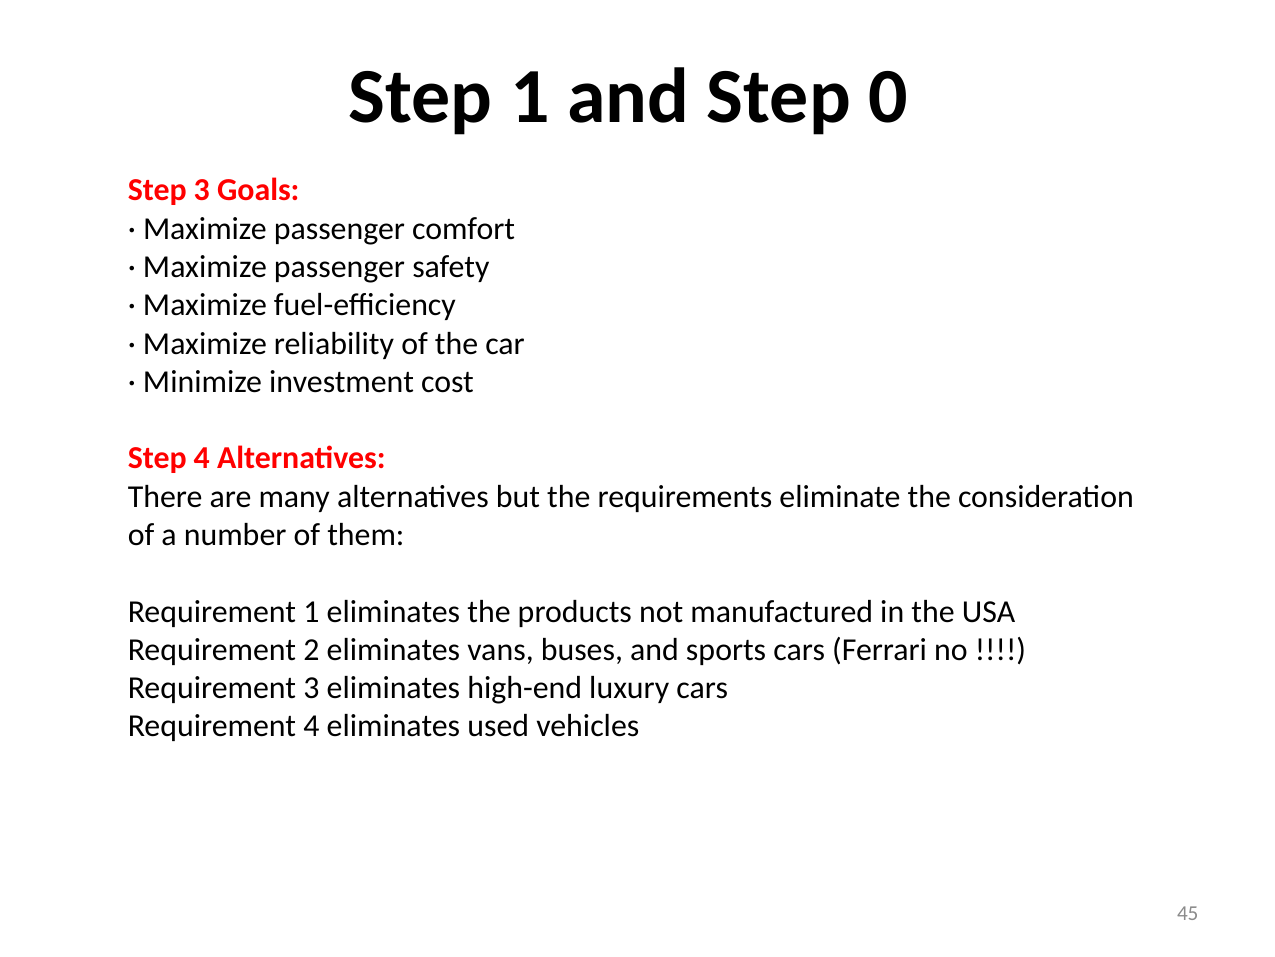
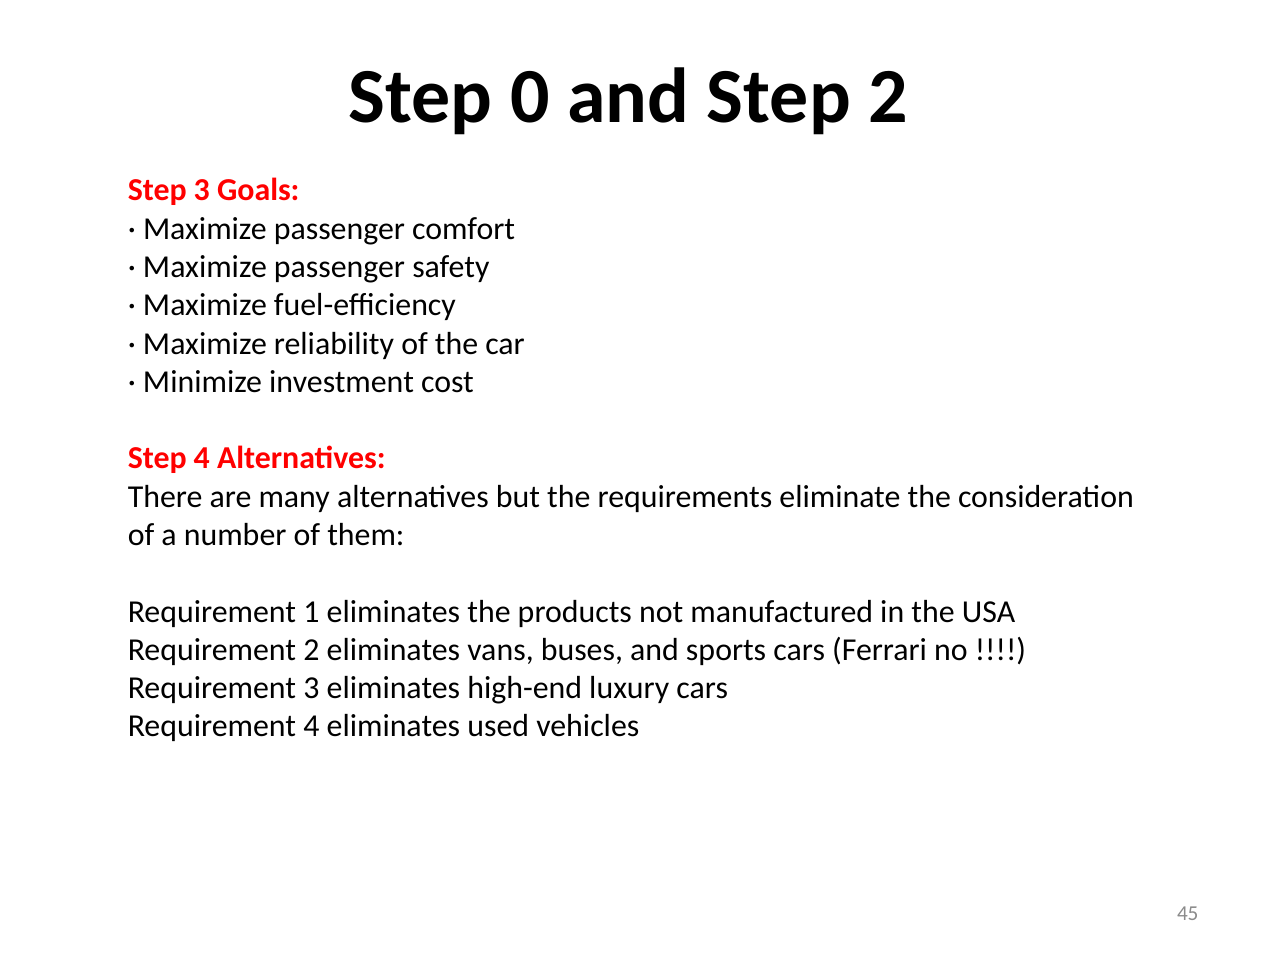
Step 1: 1 -> 0
Step 0: 0 -> 2
